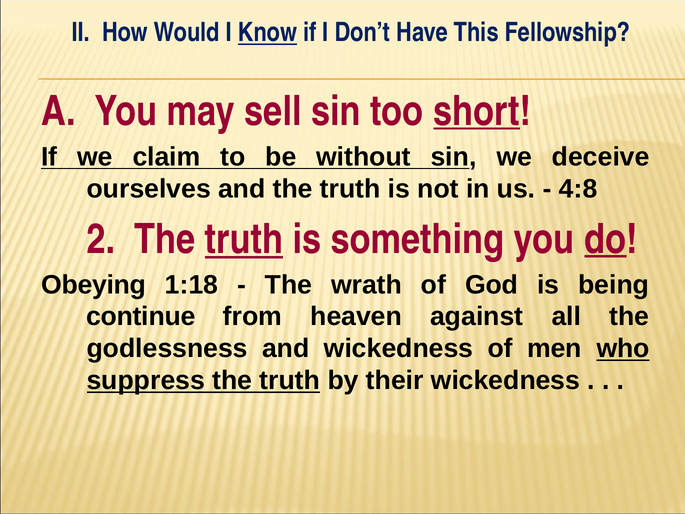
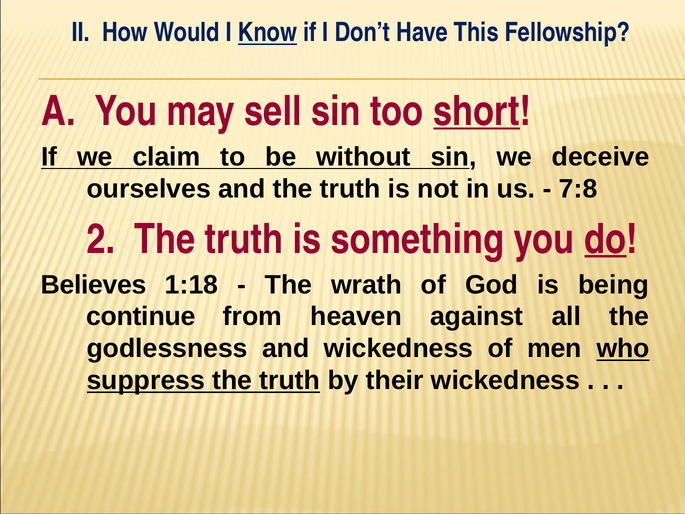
4:8: 4:8 -> 7:8
truth at (244, 239) underline: present -> none
Obeying: Obeying -> Believes
